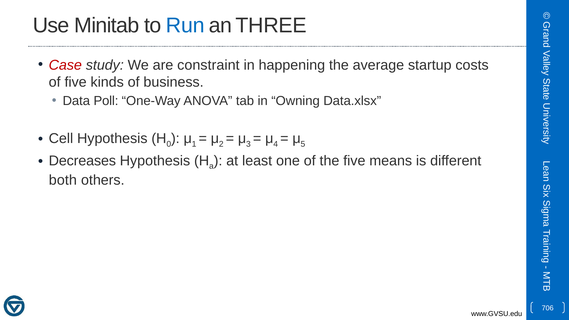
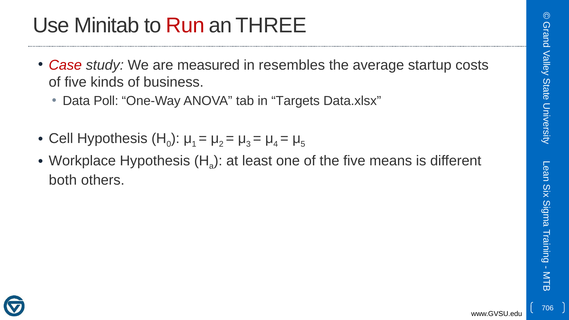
Run colour: blue -> red
constraint: constraint -> measured
happening: happening -> resembles
Owning: Owning -> Targets
Decreases: Decreases -> Workplace
